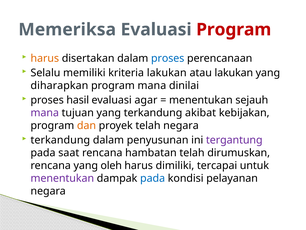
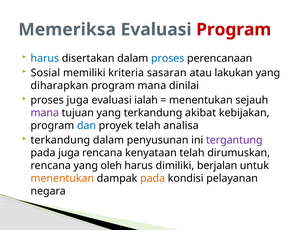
harus at (45, 58) colour: orange -> blue
Selalu: Selalu -> Sosial
kriteria lakukan: lakukan -> sasaran
proses hasil: hasil -> juga
agar: agar -> ialah
dan colour: orange -> blue
telah negara: negara -> analisa
pada saat: saat -> juga
hambatan: hambatan -> kenyataan
tercapai: tercapai -> berjalan
menentukan at (62, 178) colour: purple -> orange
pada at (153, 178) colour: blue -> orange
